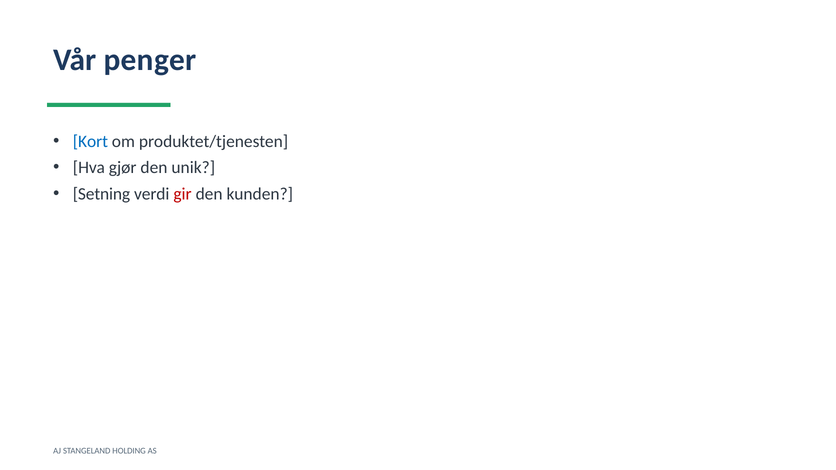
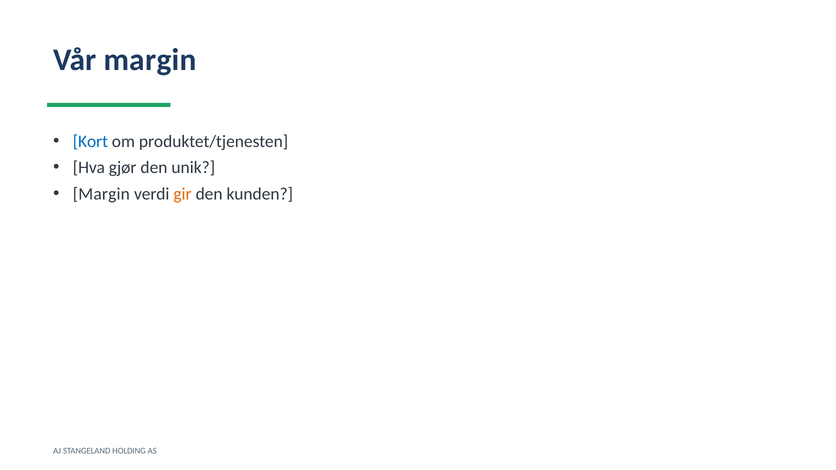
Vår penger: penger -> margin
Setning at (101, 194): Setning -> Margin
gir colour: red -> orange
